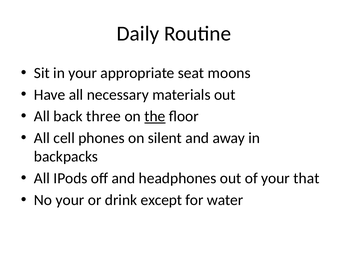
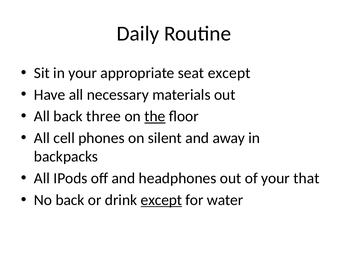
seat moons: moons -> except
No your: your -> back
except at (161, 200) underline: none -> present
